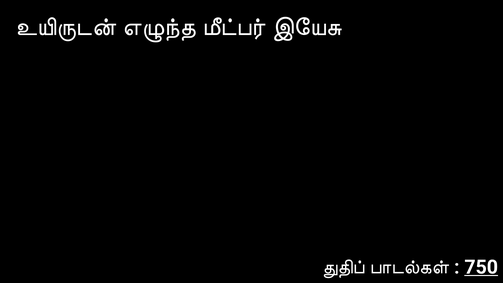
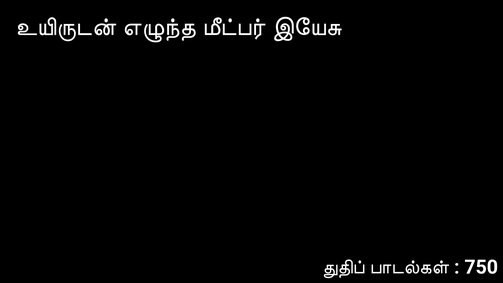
750 underline: present -> none
